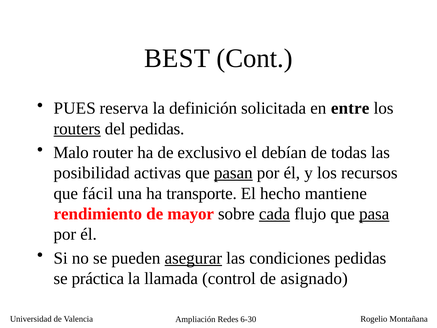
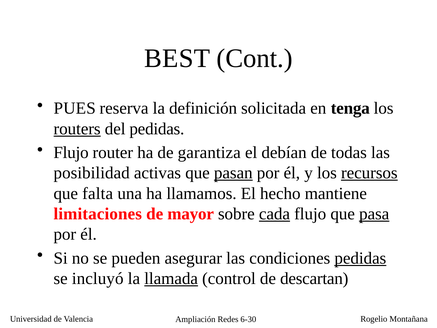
entre: entre -> tenga
Malo at (71, 152): Malo -> Flujo
exclusivo: exclusivo -> garantiza
recursos underline: none -> present
fácil: fácil -> falta
transporte: transporte -> llamamos
rendimiento: rendimiento -> limitaciones
asegurar underline: present -> none
pedidas at (360, 258) underline: none -> present
práctica: práctica -> incluyó
llamada underline: none -> present
asignado: asignado -> descartan
